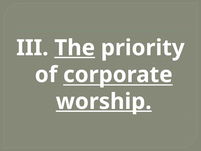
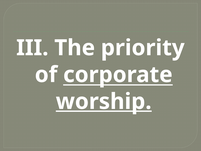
The underline: present -> none
